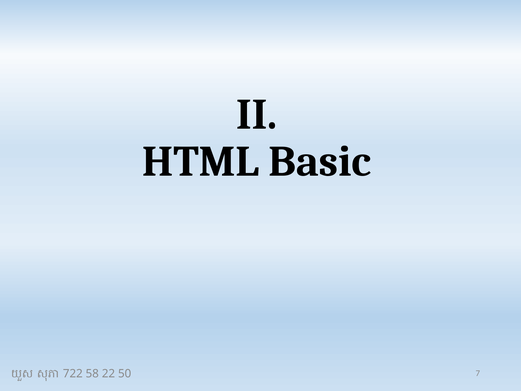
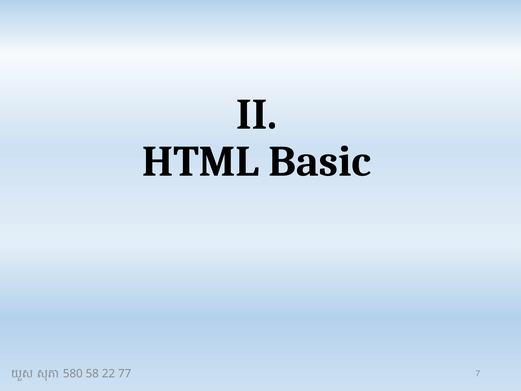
722: 722 -> 580
50: 50 -> 77
